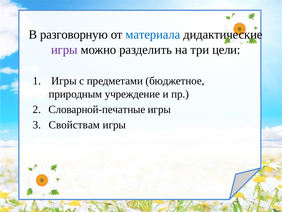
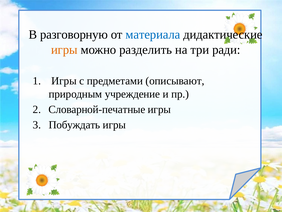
игры at (64, 50) colour: purple -> orange
цели: цели -> ради
бюджетное: бюджетное -> описывают
Свойствам: Свойствам -> Побуждать
